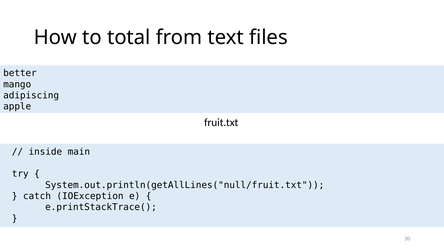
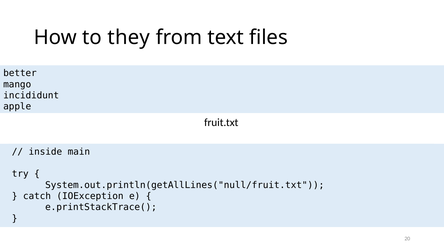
total: total -> they
adipiscing: adipiscing -> incididunt
